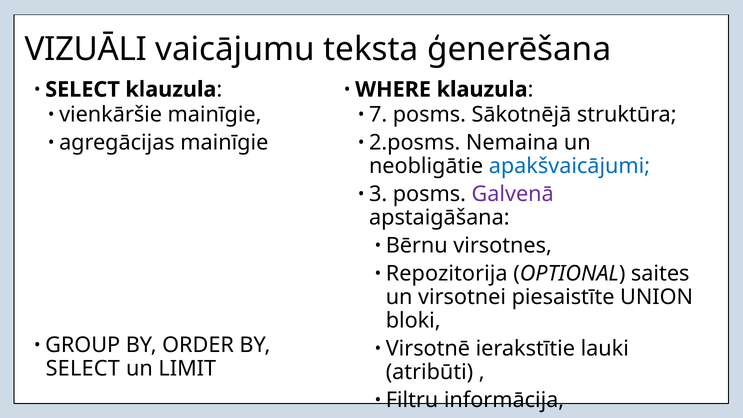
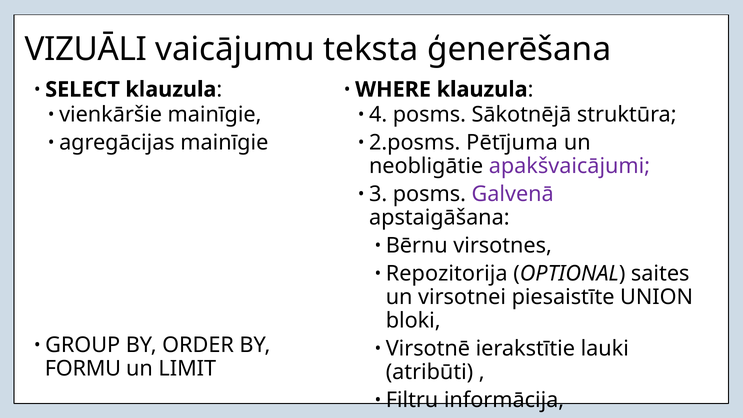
7: 7 -> 4
Nemaina: Nemaina -> Pētījuma
apakšvaicājumi colour: blue -> purple
SELECT at (83, 368): SELECT -> FORMU
